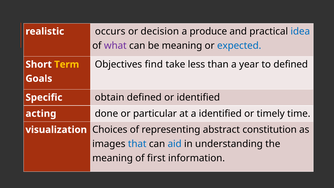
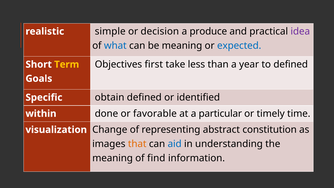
occurs: occurs -> simple
idea colour: blue -> purple
what colour: purple -> blue
find: find -> first
acting: acting -> within
particular: particular -> favorable
a identified: identified -> particular
Choices: Choices -> Change
that colour: blue -> orange
first: first -> find
